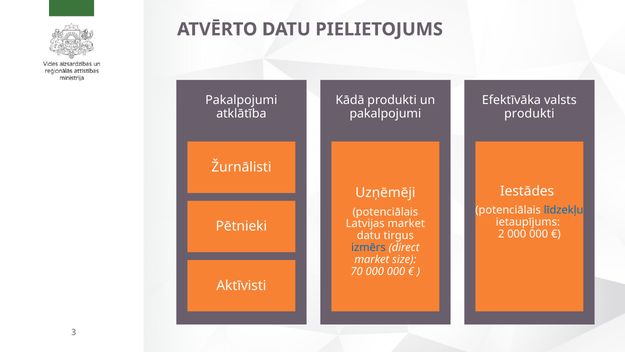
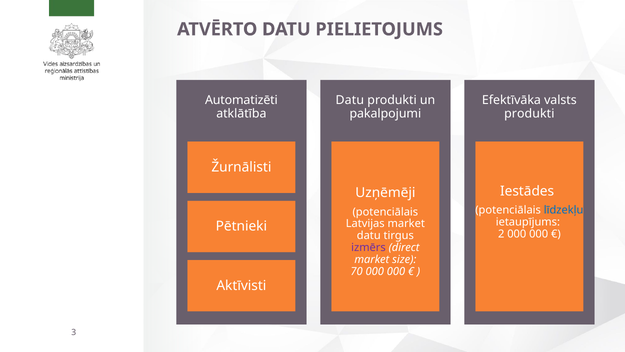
Pakalpojumi at (241, 100): Pakalpojumi -> Automatizēti
Kādā at (350, 100): Kādā -> Datu
izmērs colour: blue -> purple
